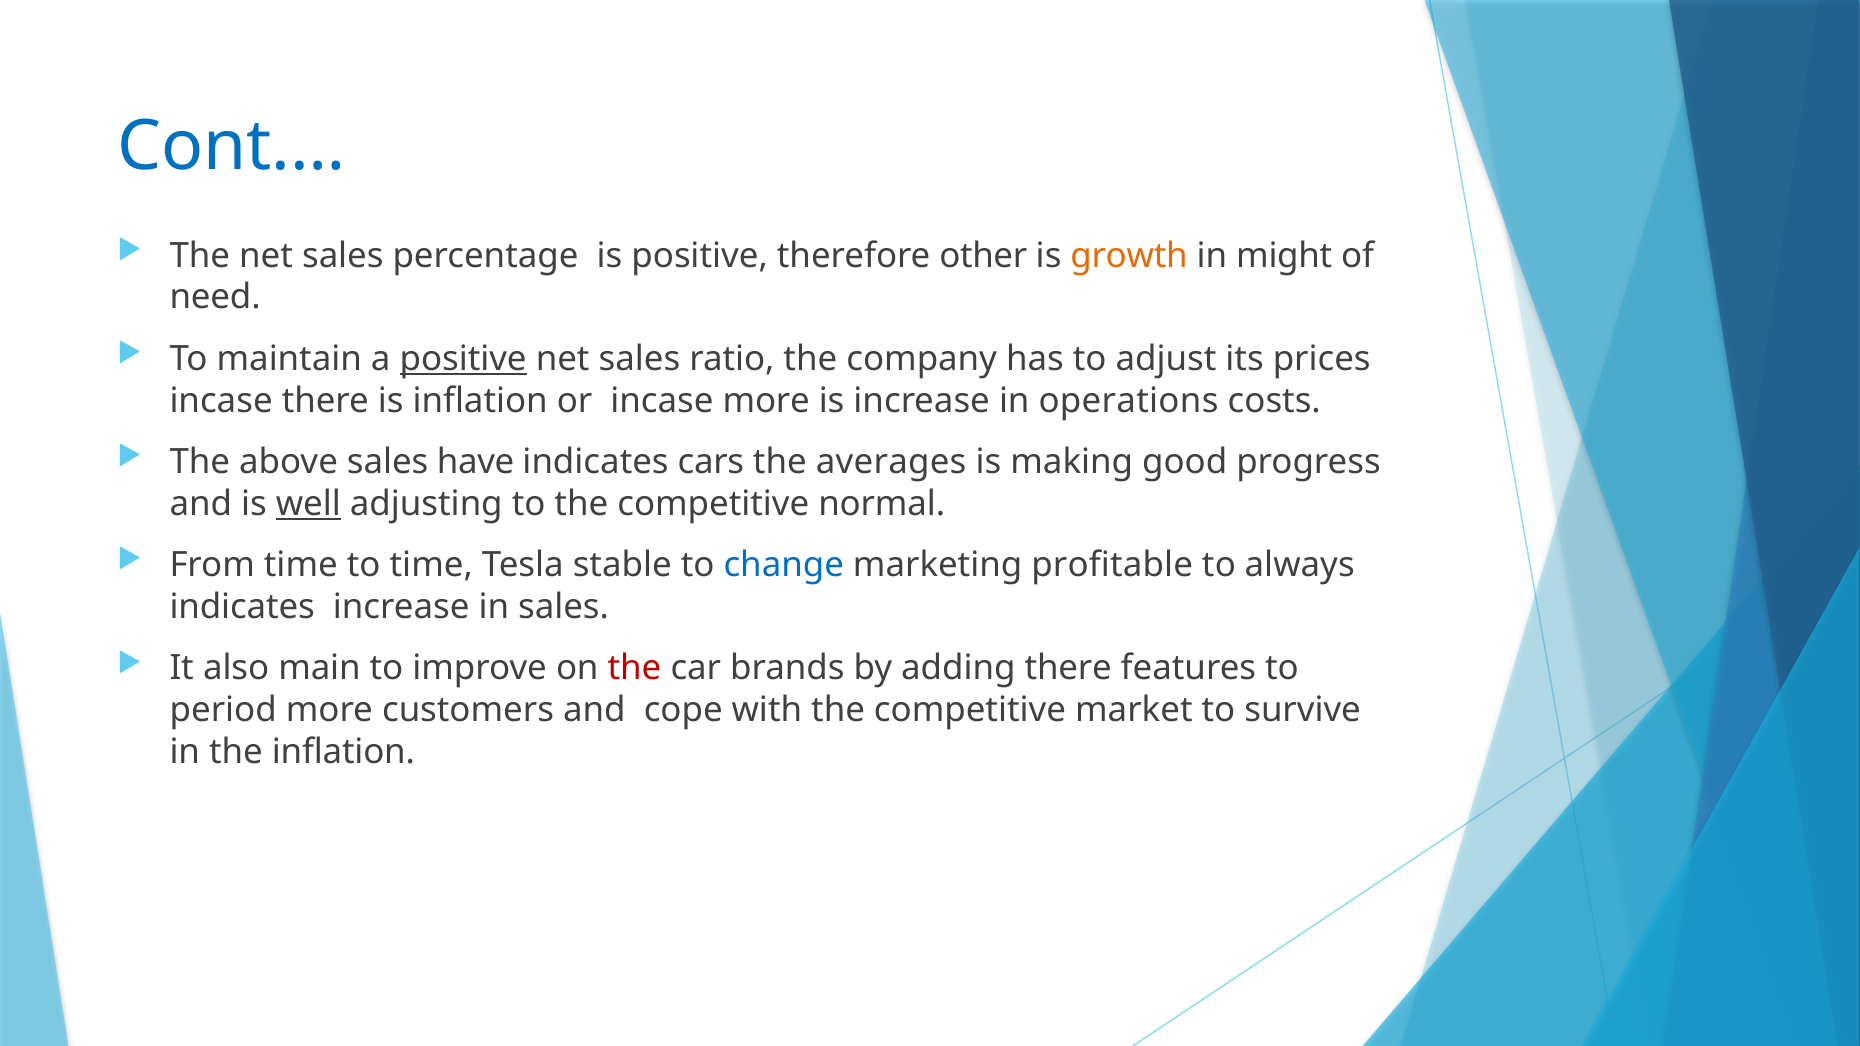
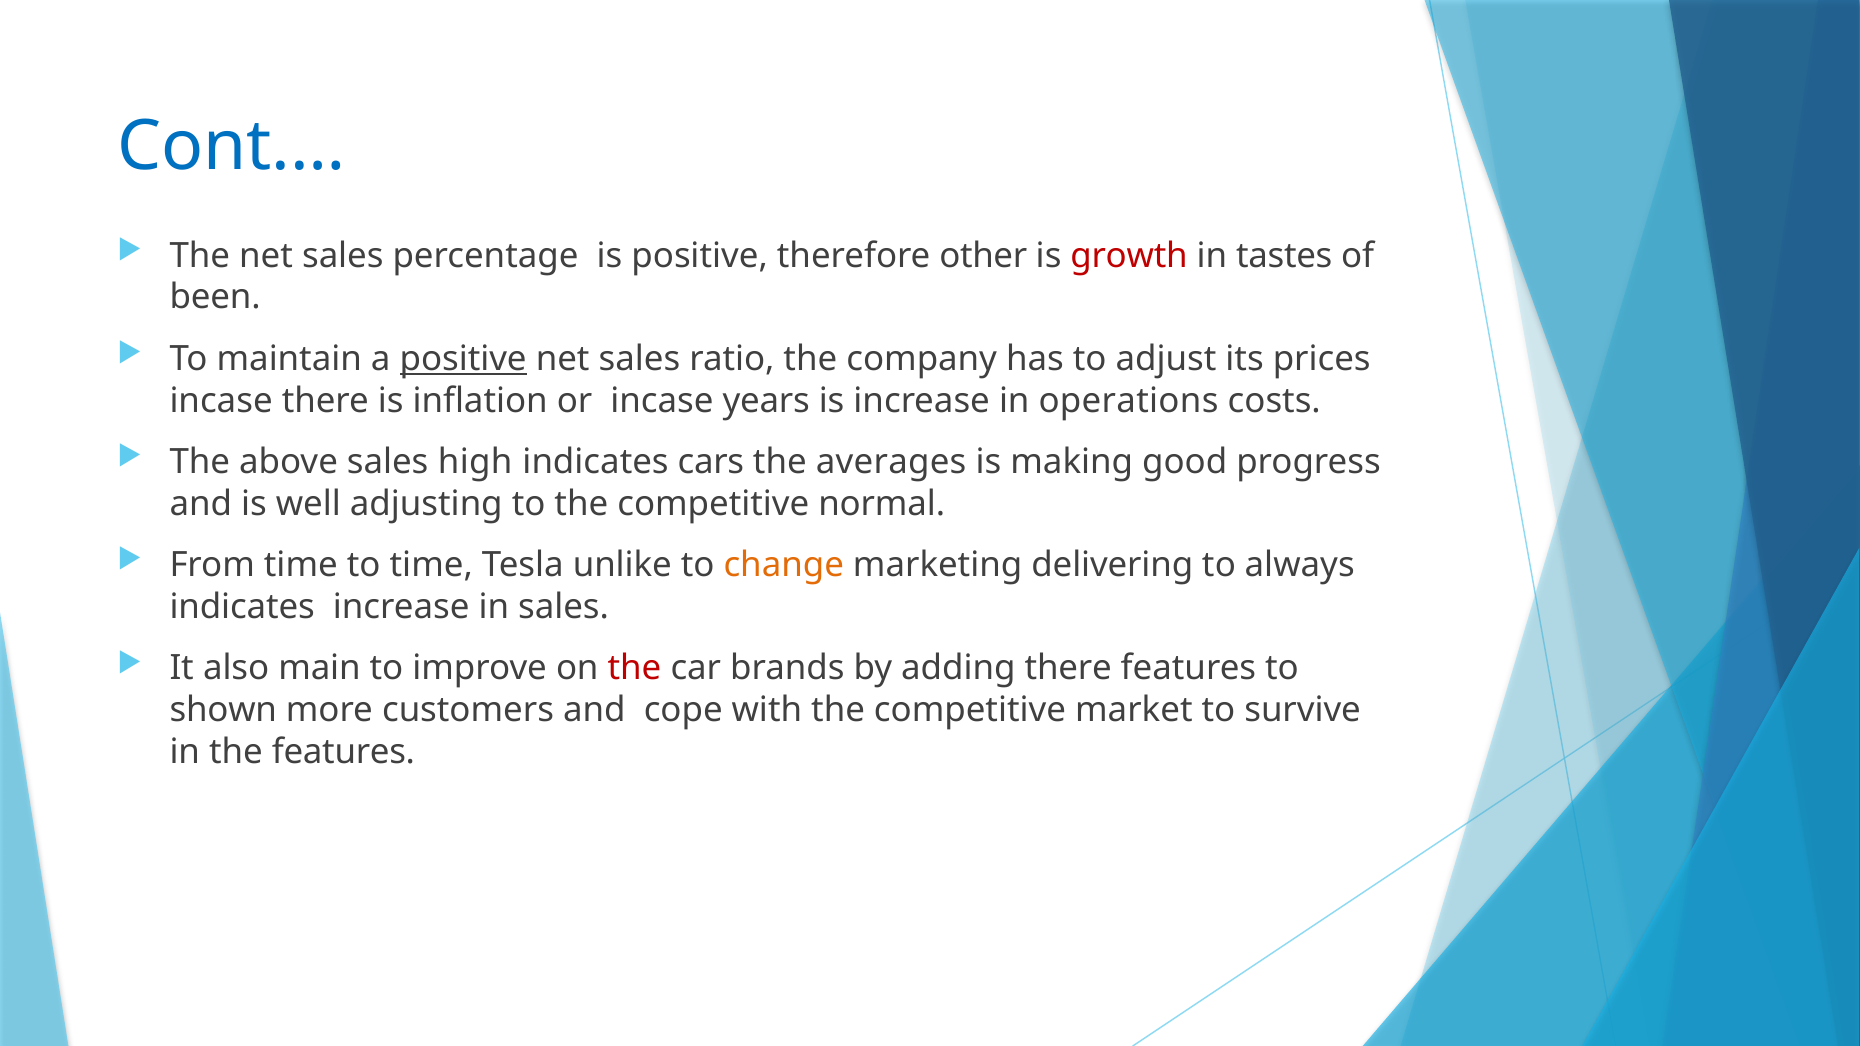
growth colour: orange -> red
might: might -> tastes
need: need -> been
incase more: more -> years
have: have -> high
well underline: present -> none
stable: stable -> unlike
change colour: blue -> orange
profitable: profitable -> delivering
period: period -> shown
the inflation: inflation -> features
